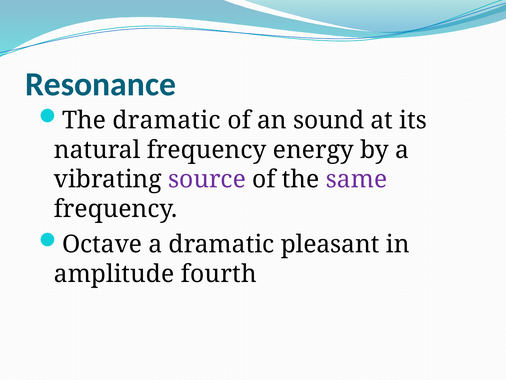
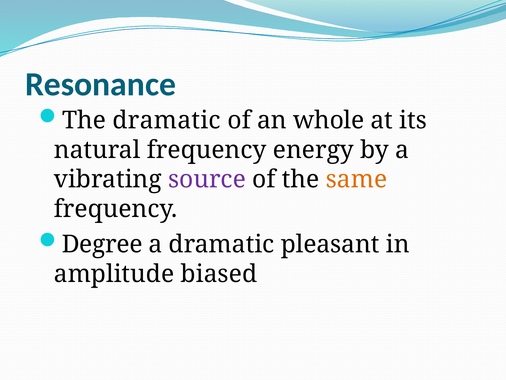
sound: sound -> whole
same colour: purple -> orange
Octave: Octave -> Degree
fourth: fourth -> biased
